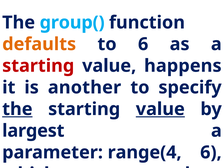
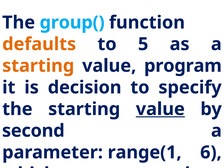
6 at (143, 44): 6 -> 5
starting at (38, 66) colour: red -> orange
happens: happens -> program
another: another -> decision
the at (17, 109) underline: present -> none
largest: largest -> second
range(4: range(4 -> range(1
